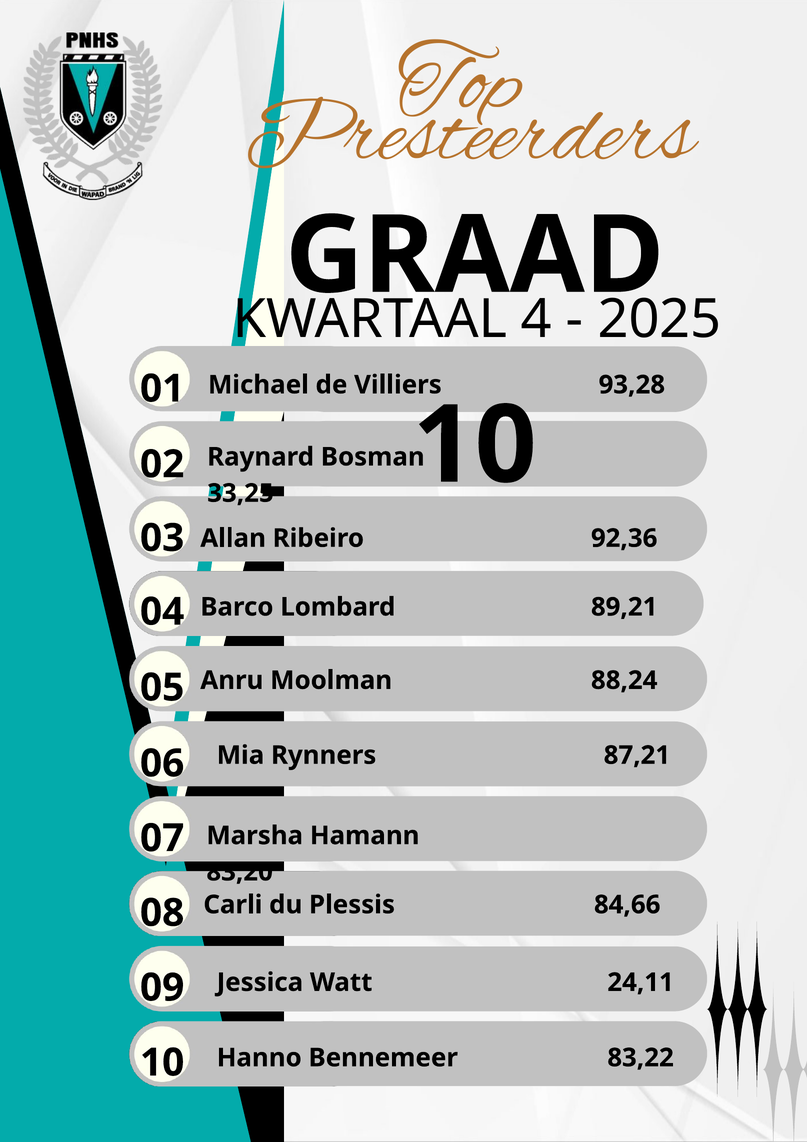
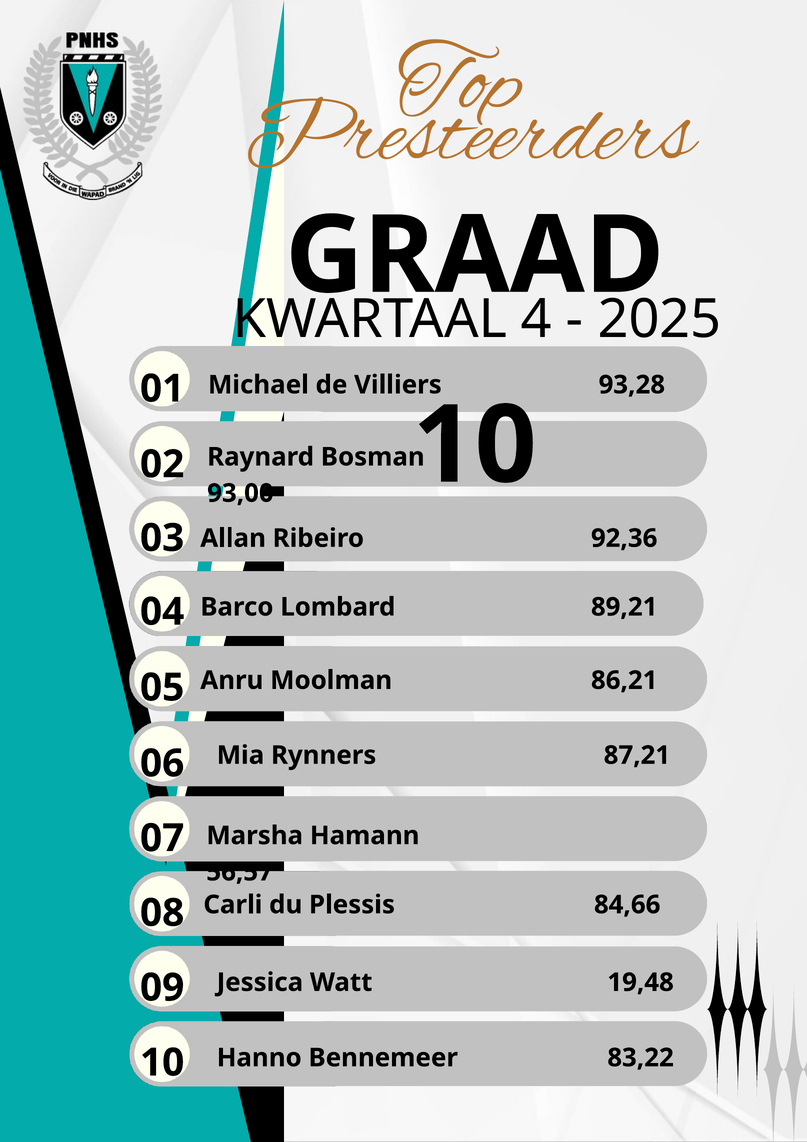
33,25: 33,25 -> 93,00
88,24: 88,24 -> 86,21
83,20: 83,20 -> 56,57
24,11: 24,11 -> 19,48
